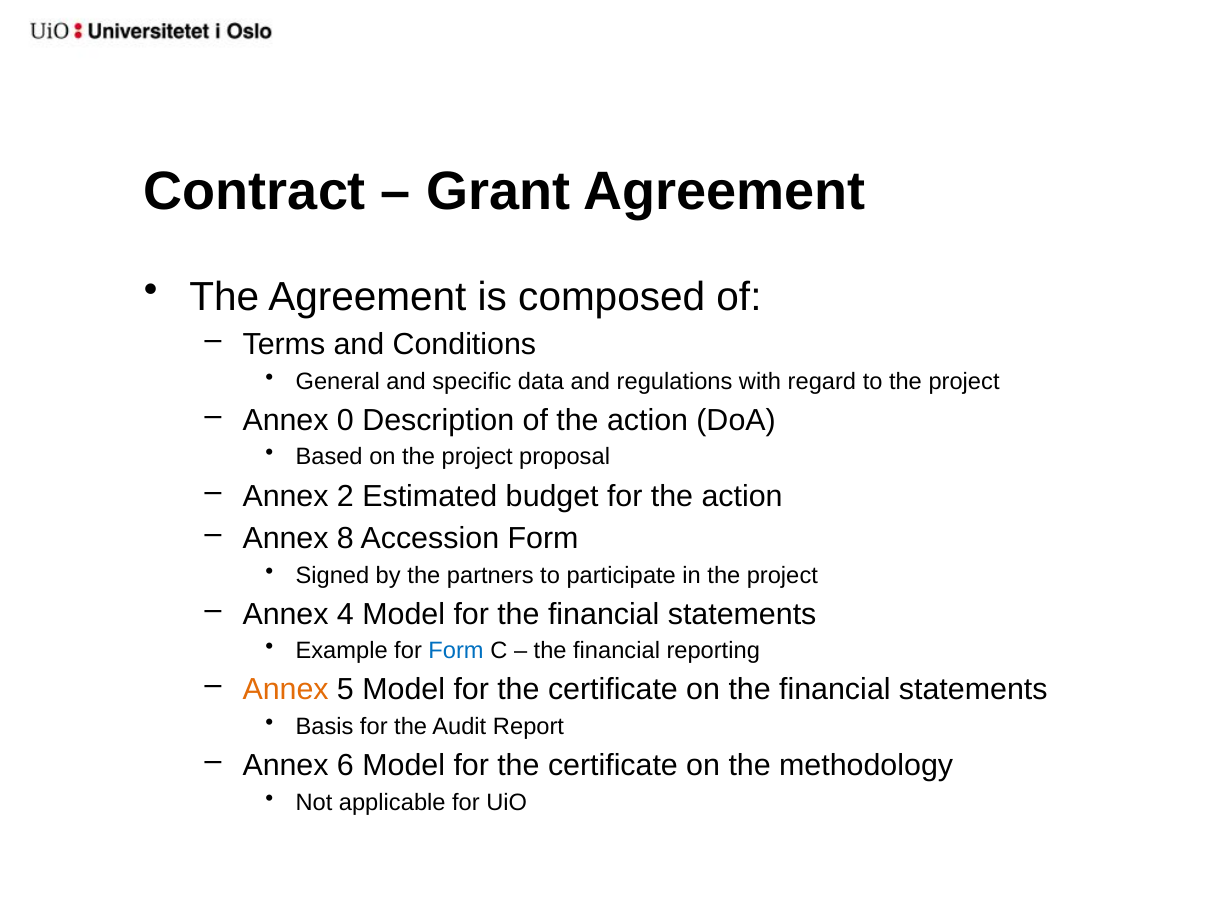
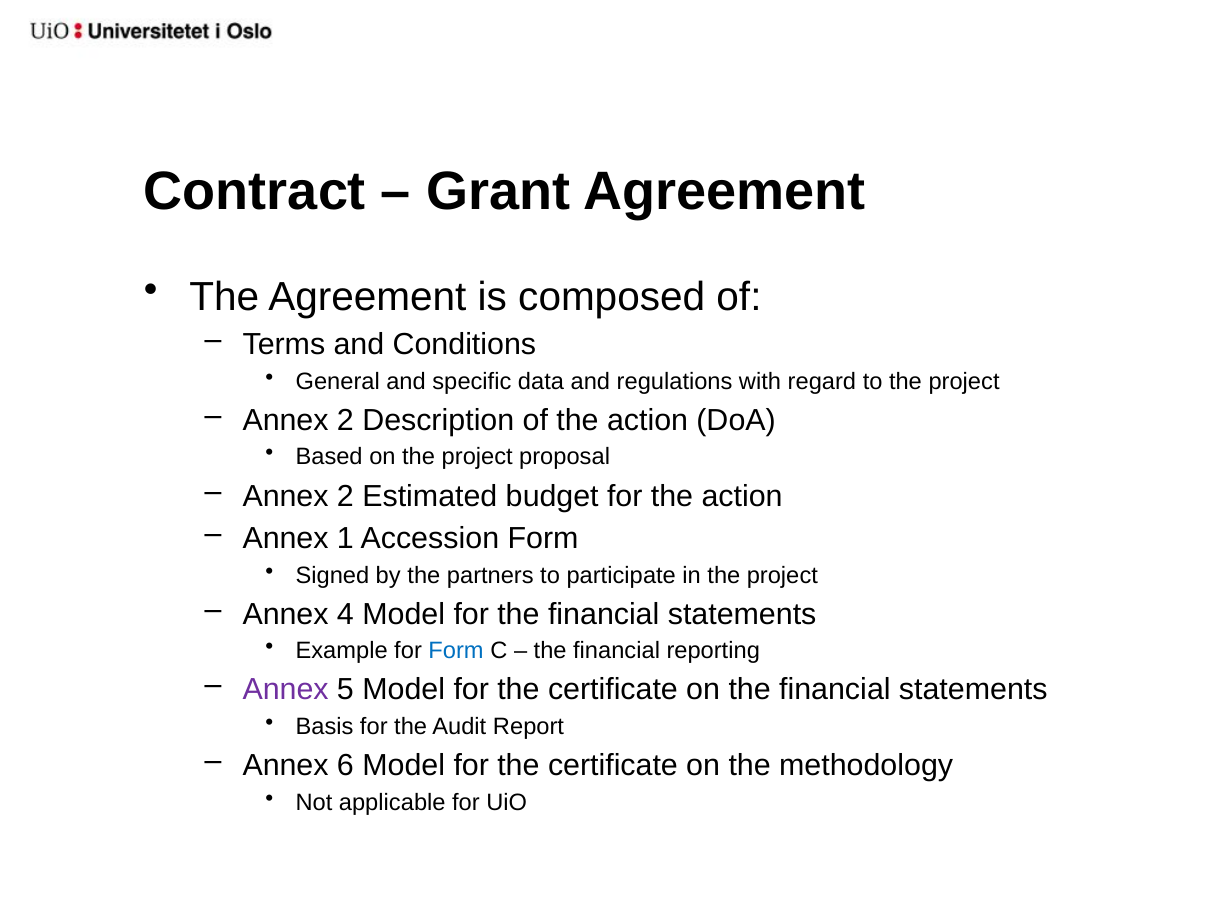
0 at (345, 420): 0 -> 2
8: 8 -> 1
Annex at (286, 690) colour: orange -> purple
